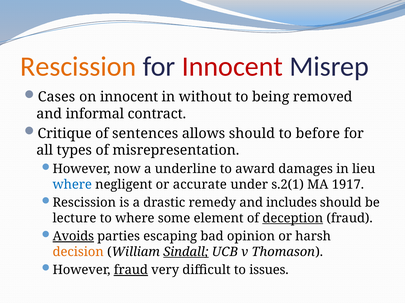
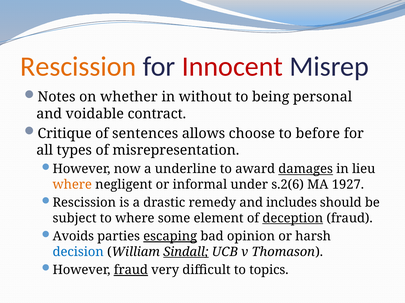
Cases: Cases -> Notes
on innocent: innocent -> whether
removed: removed -> personal
informal: informal -> voidable
allows should: should -> choose
damages underline: none -> present
where at (72, 185) colour: blue -> orange
accurate: accurate -> informal
s.2(1: s.2(1 -> s.2(6
1917: 1917 -> 1927
lecture: lecture -> subject
Avoids underline: present -> none
escaping underline: none -> present
decision colour: orange -> blue
issues: issues -> topics
